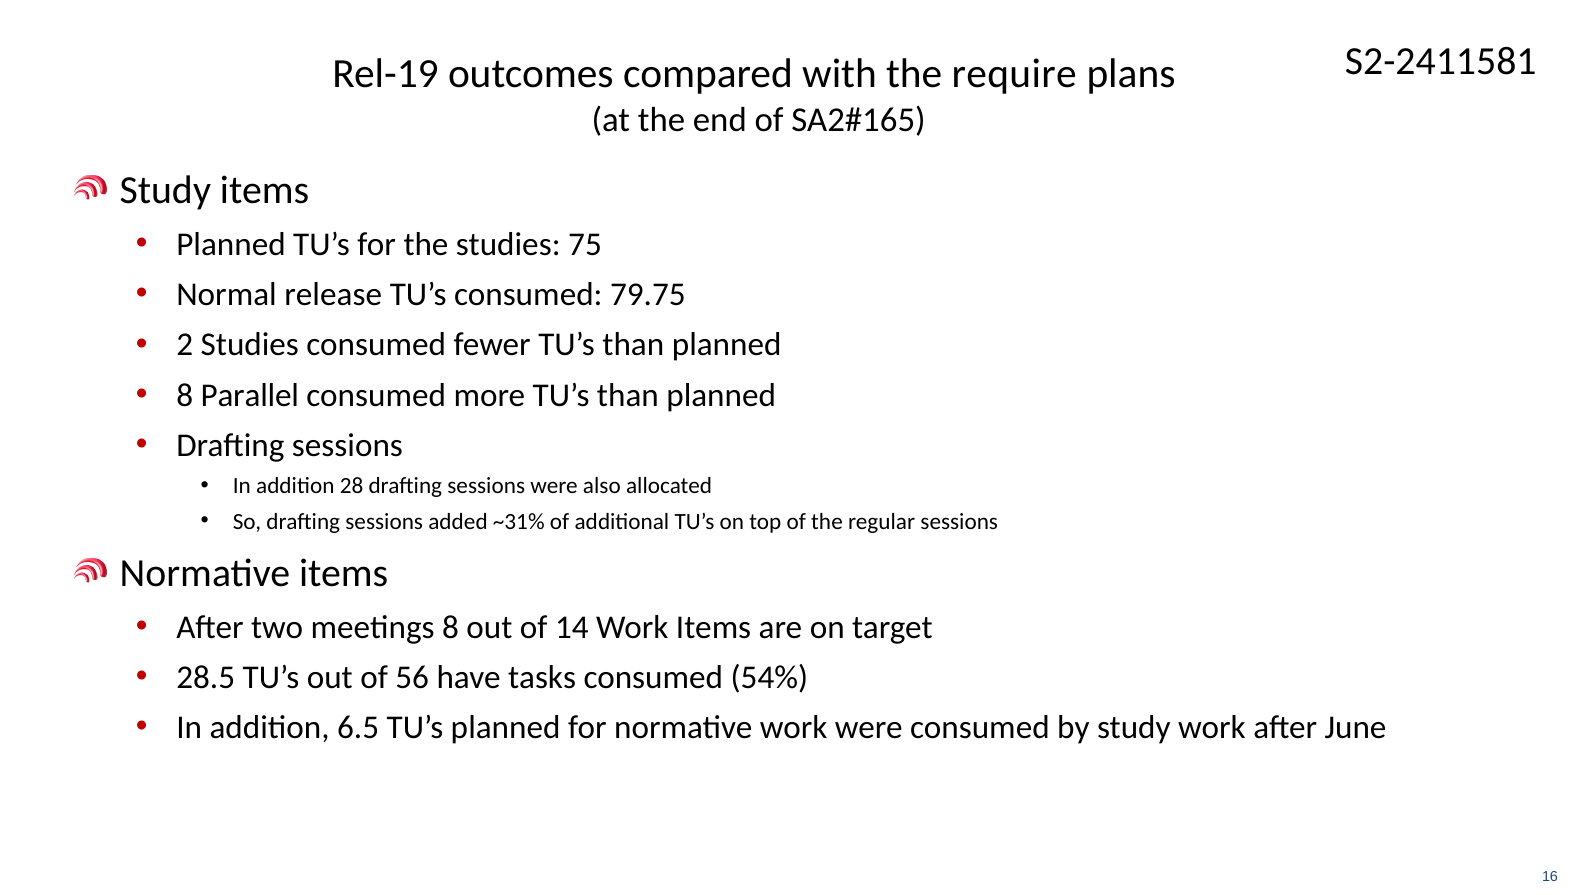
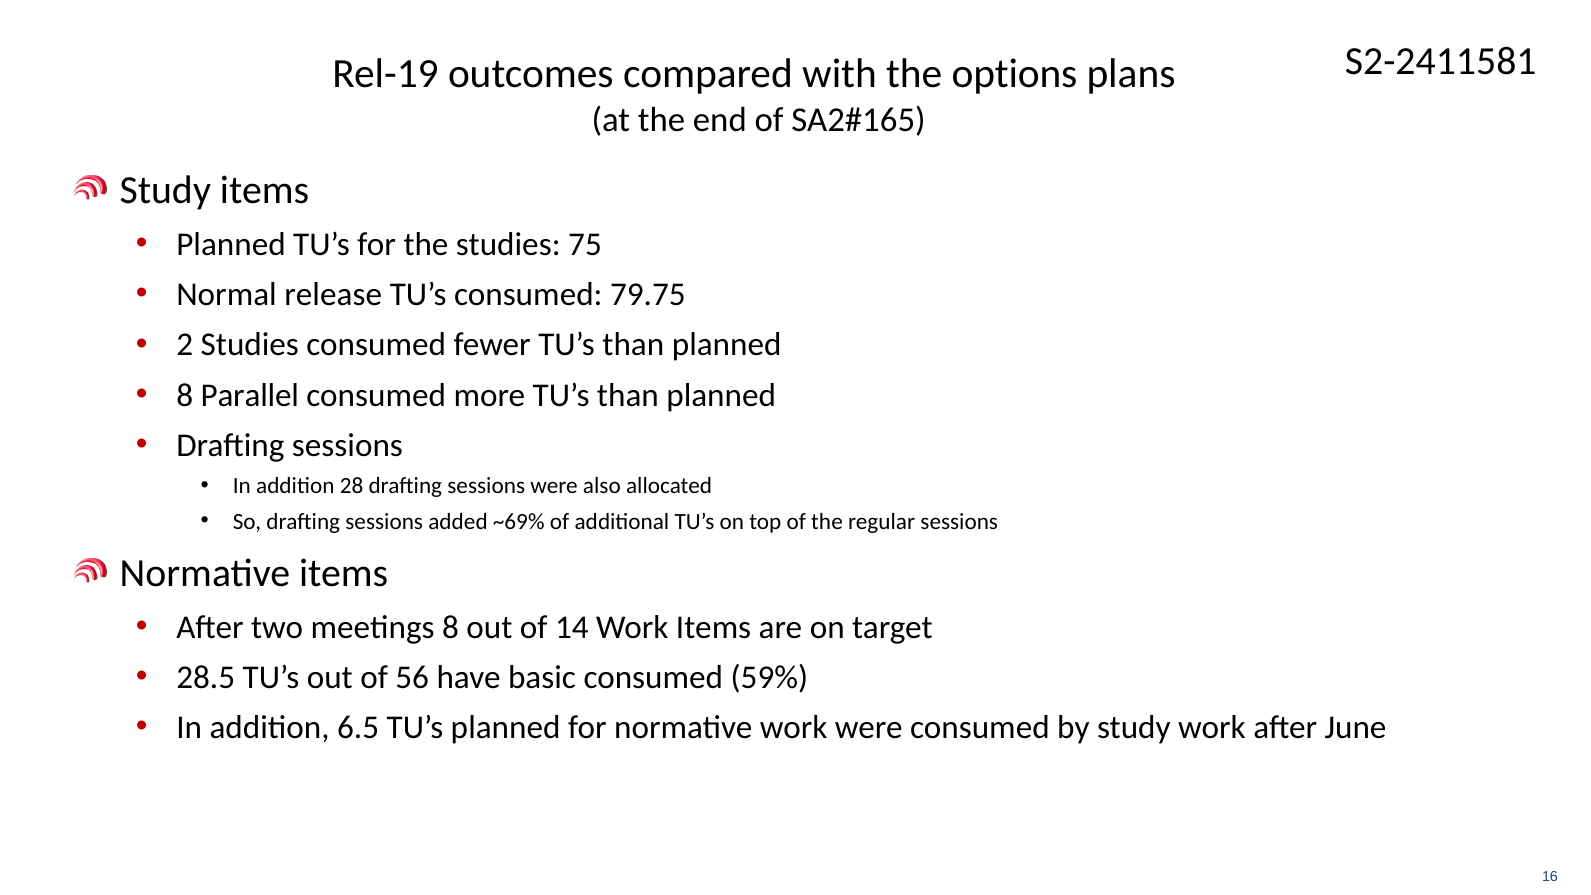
require: require -> options
~31%: ~31% -> ~69%
tasks: tasks -> basic
54%: 54% -> 59%
